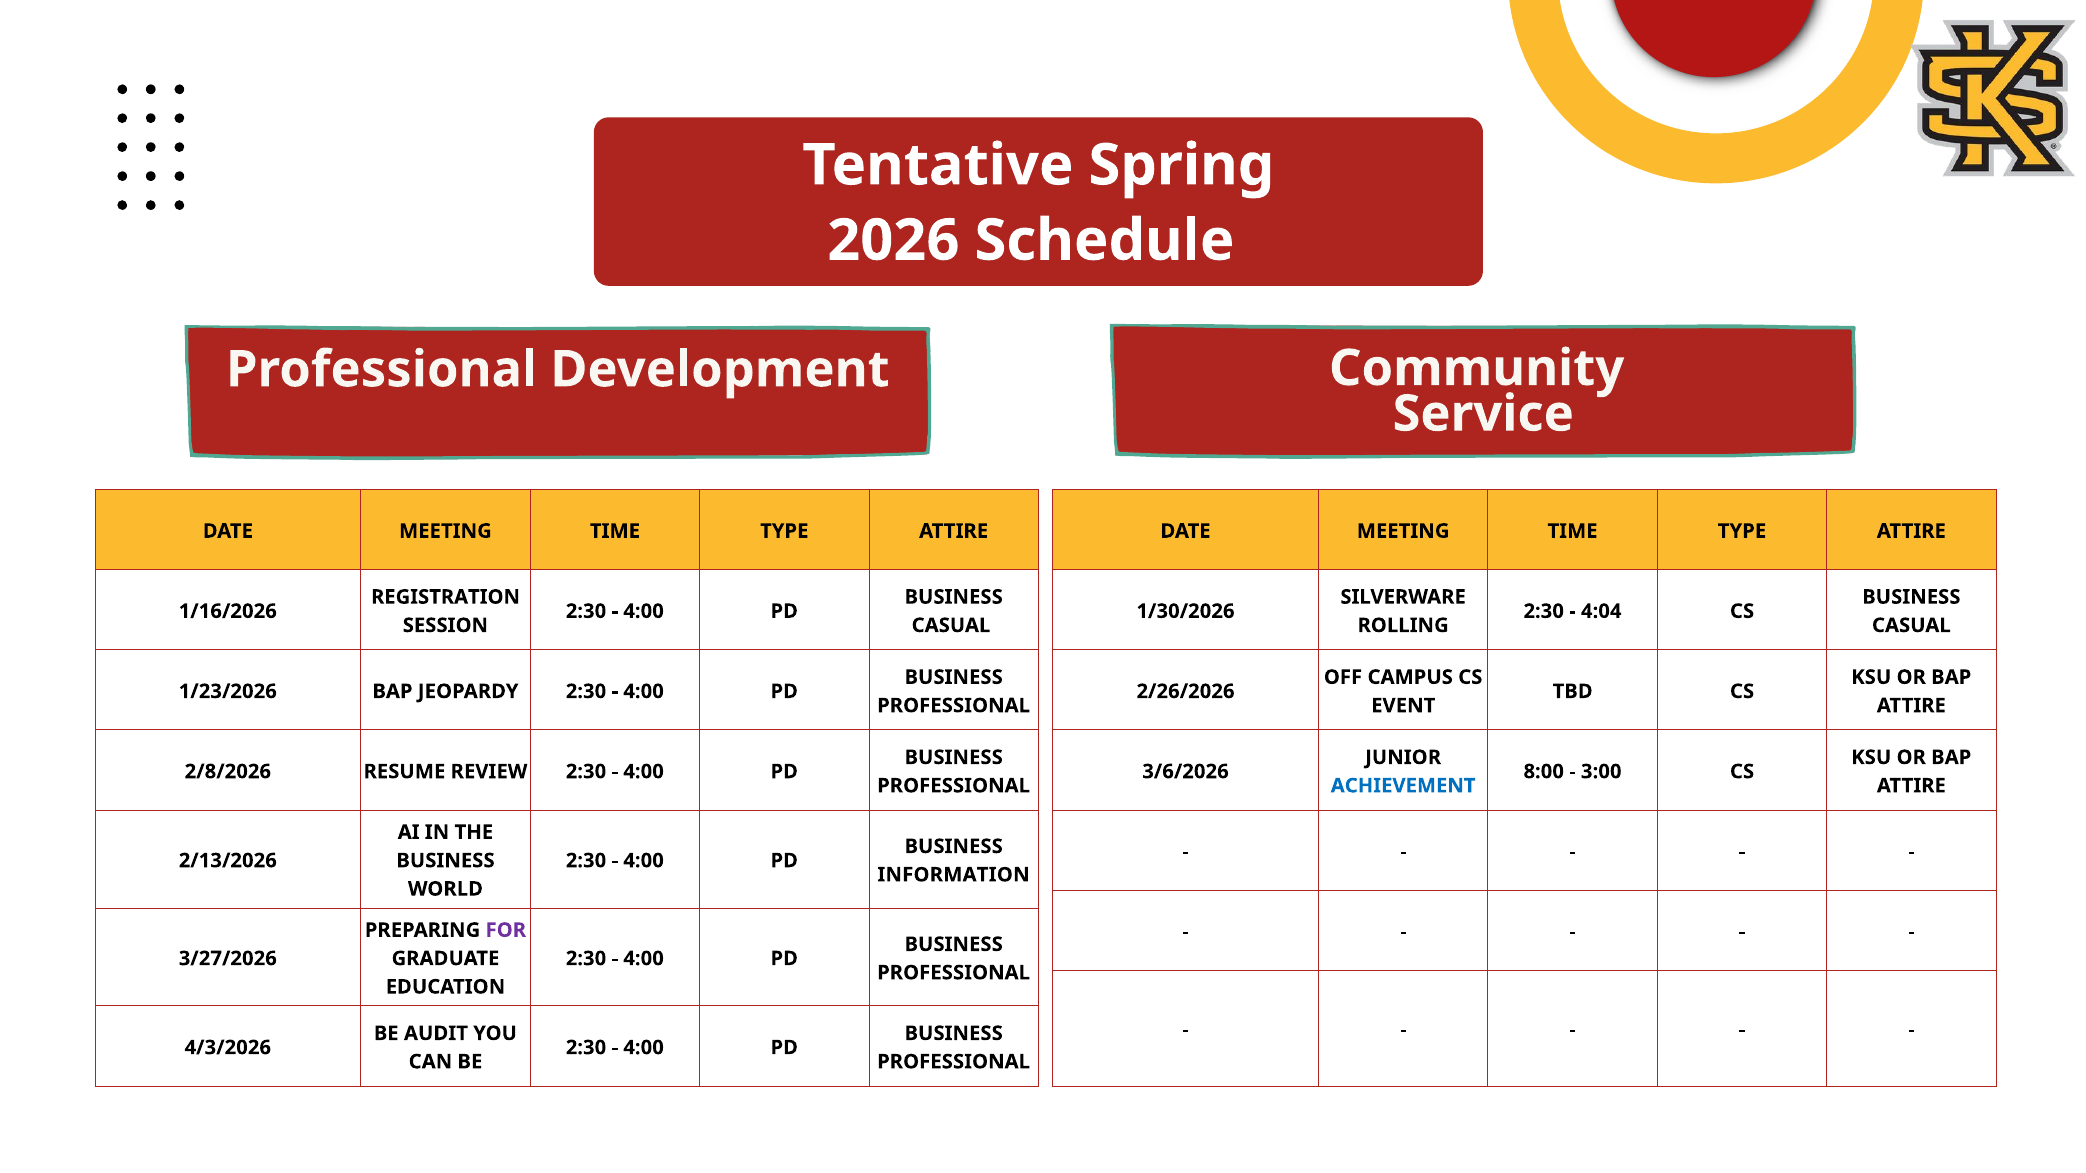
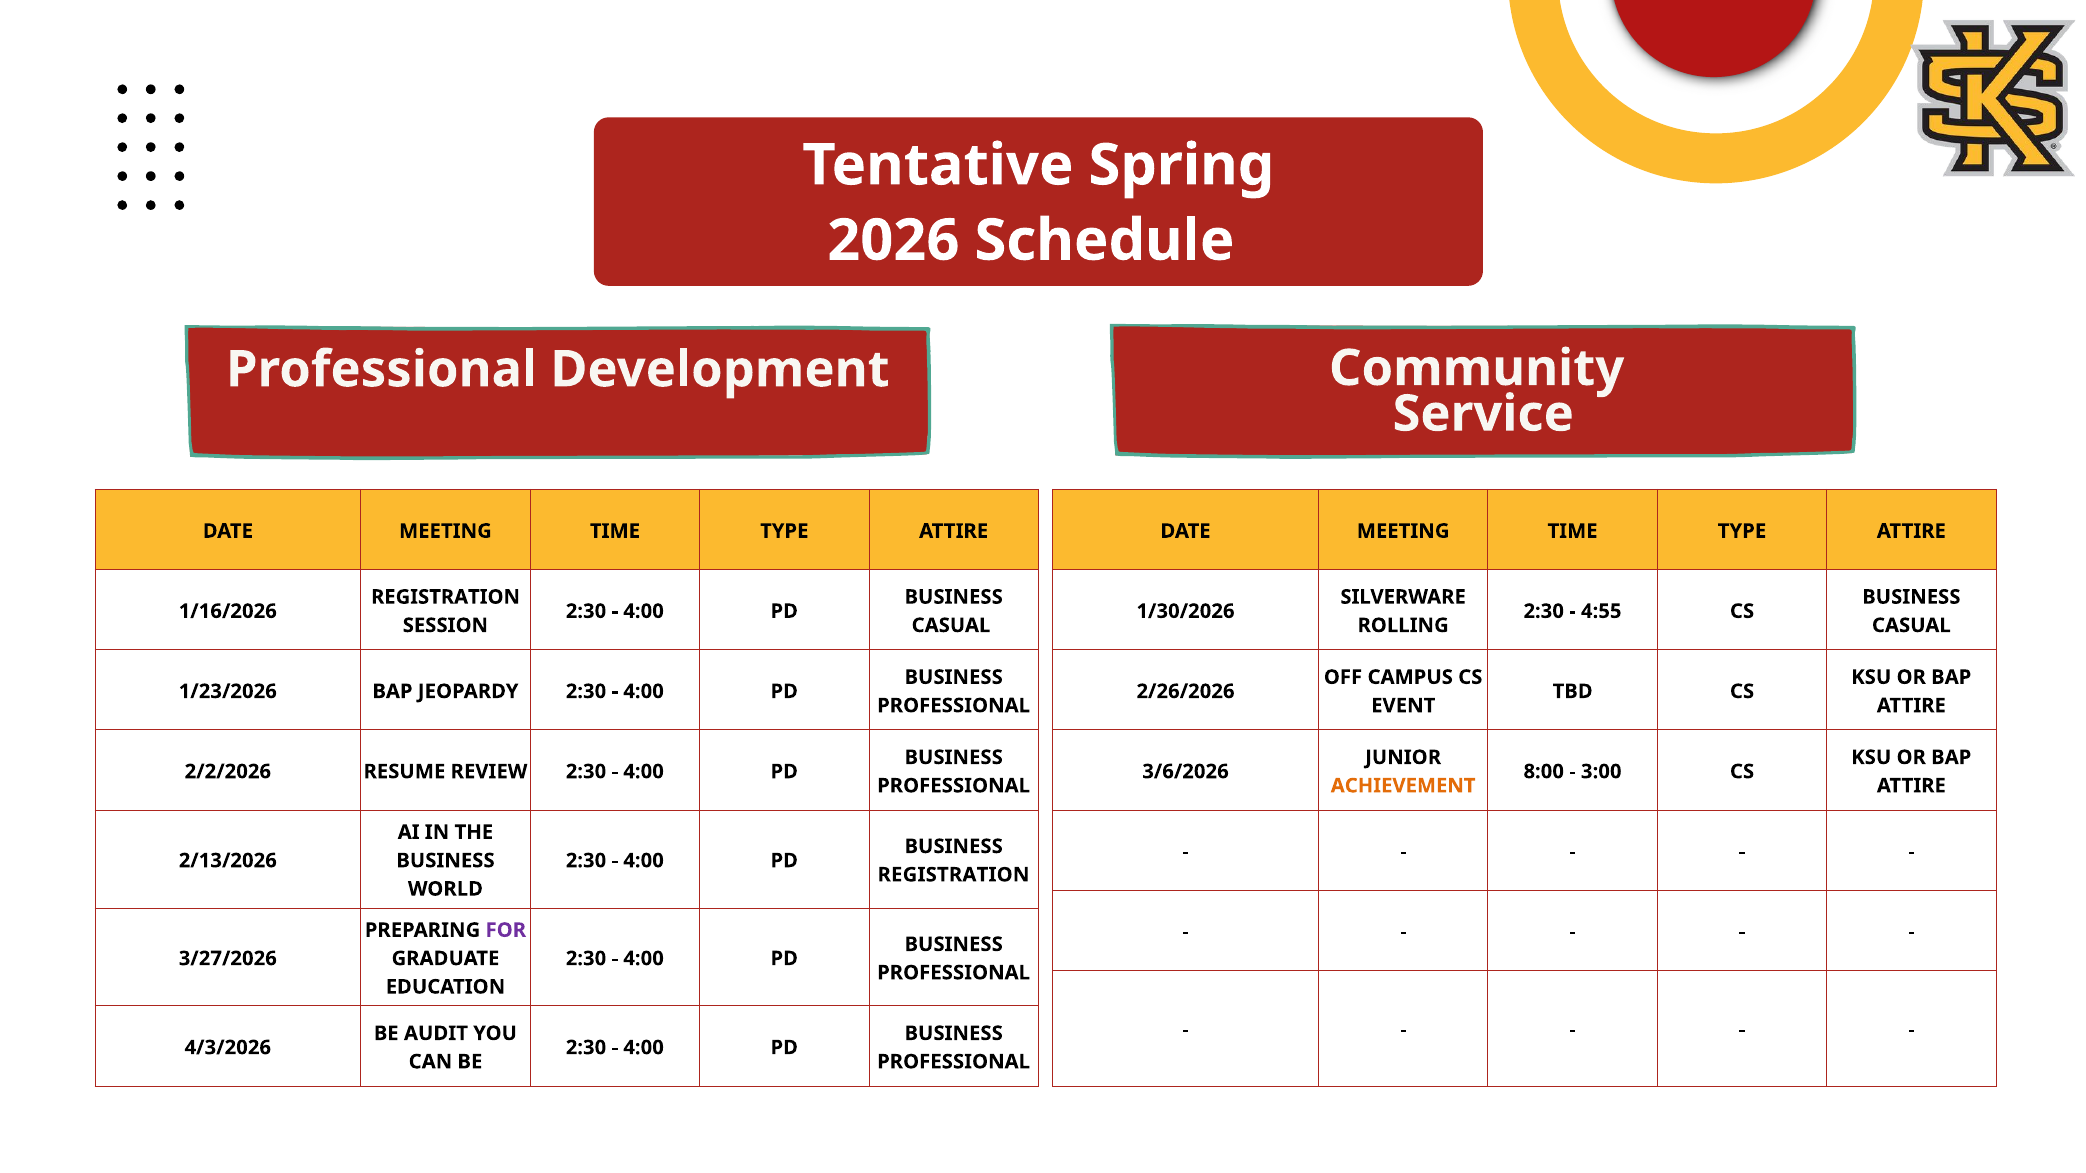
4:04: 4:04 -> 4:55
2/8/2026: 2/8/2026 -> 2/2/2026
ACHIEVEMENT colour: blue -> orange
INFORMATION at (953, 875): INFORMATION -> REGISTRATION
